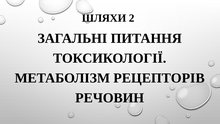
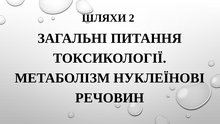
РЕЦЕПТОРІВ: РЕЦЕПТОРІВ -> НУКЛЕЇНОВІ
